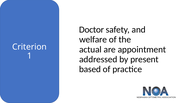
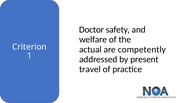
appointment: appointment -> competently
based: based -> travel
